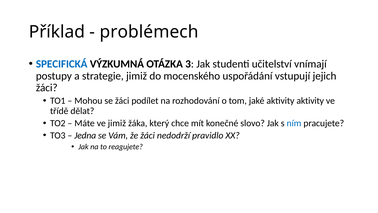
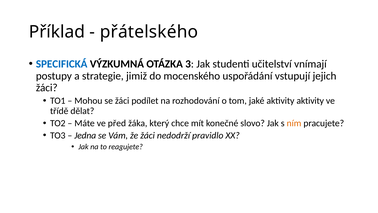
problémech: problémech -> přátelského
ve jimiž: jimiž -> před
ním colour: blue -> orange
